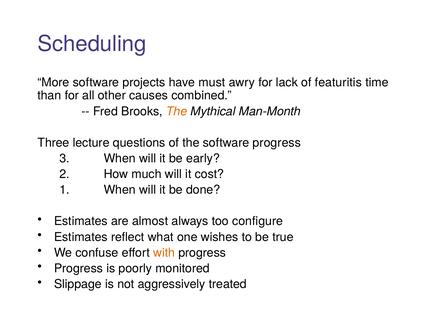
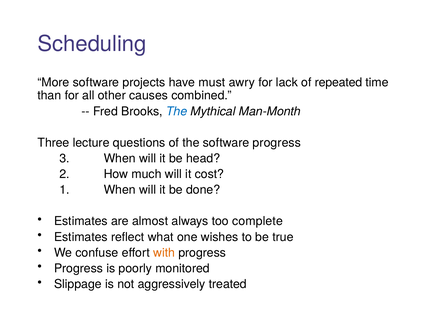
featuritis: featuritis -> repeated
The at (177, 111) colour: orange -> blue
early: early -> head
configure: configure -> complete
